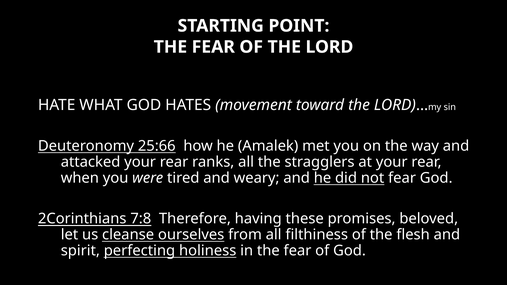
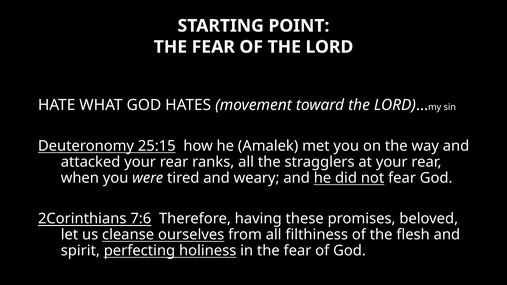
25:66: 25:66 -> 25:15
7:8: 7:8 -> 7:6
